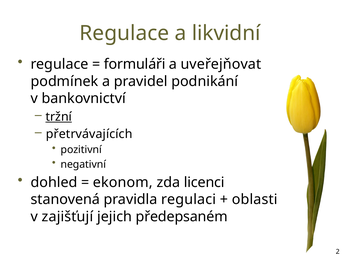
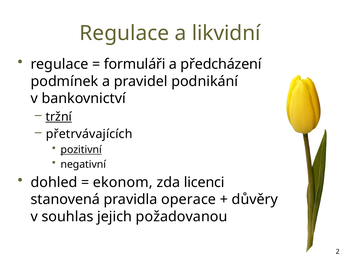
uveřejňovat: uveřejňovat -> předcházení
pozitivní underline: none -> present
regulaci: regulaci -> operace
oblasti: oblasti -> důvěry
zajišťují: zajišťují -> souhlas
předepsaném: předepsaném -> požadovanou
